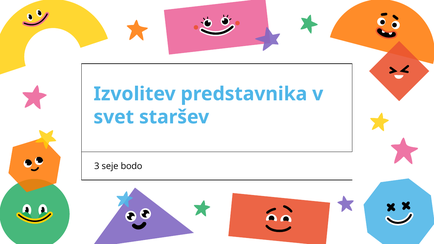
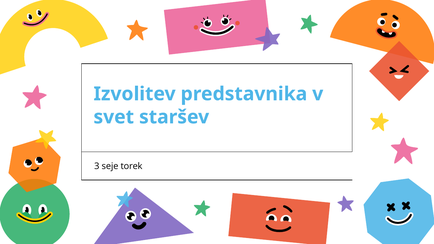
bodo: bodo -> torek
